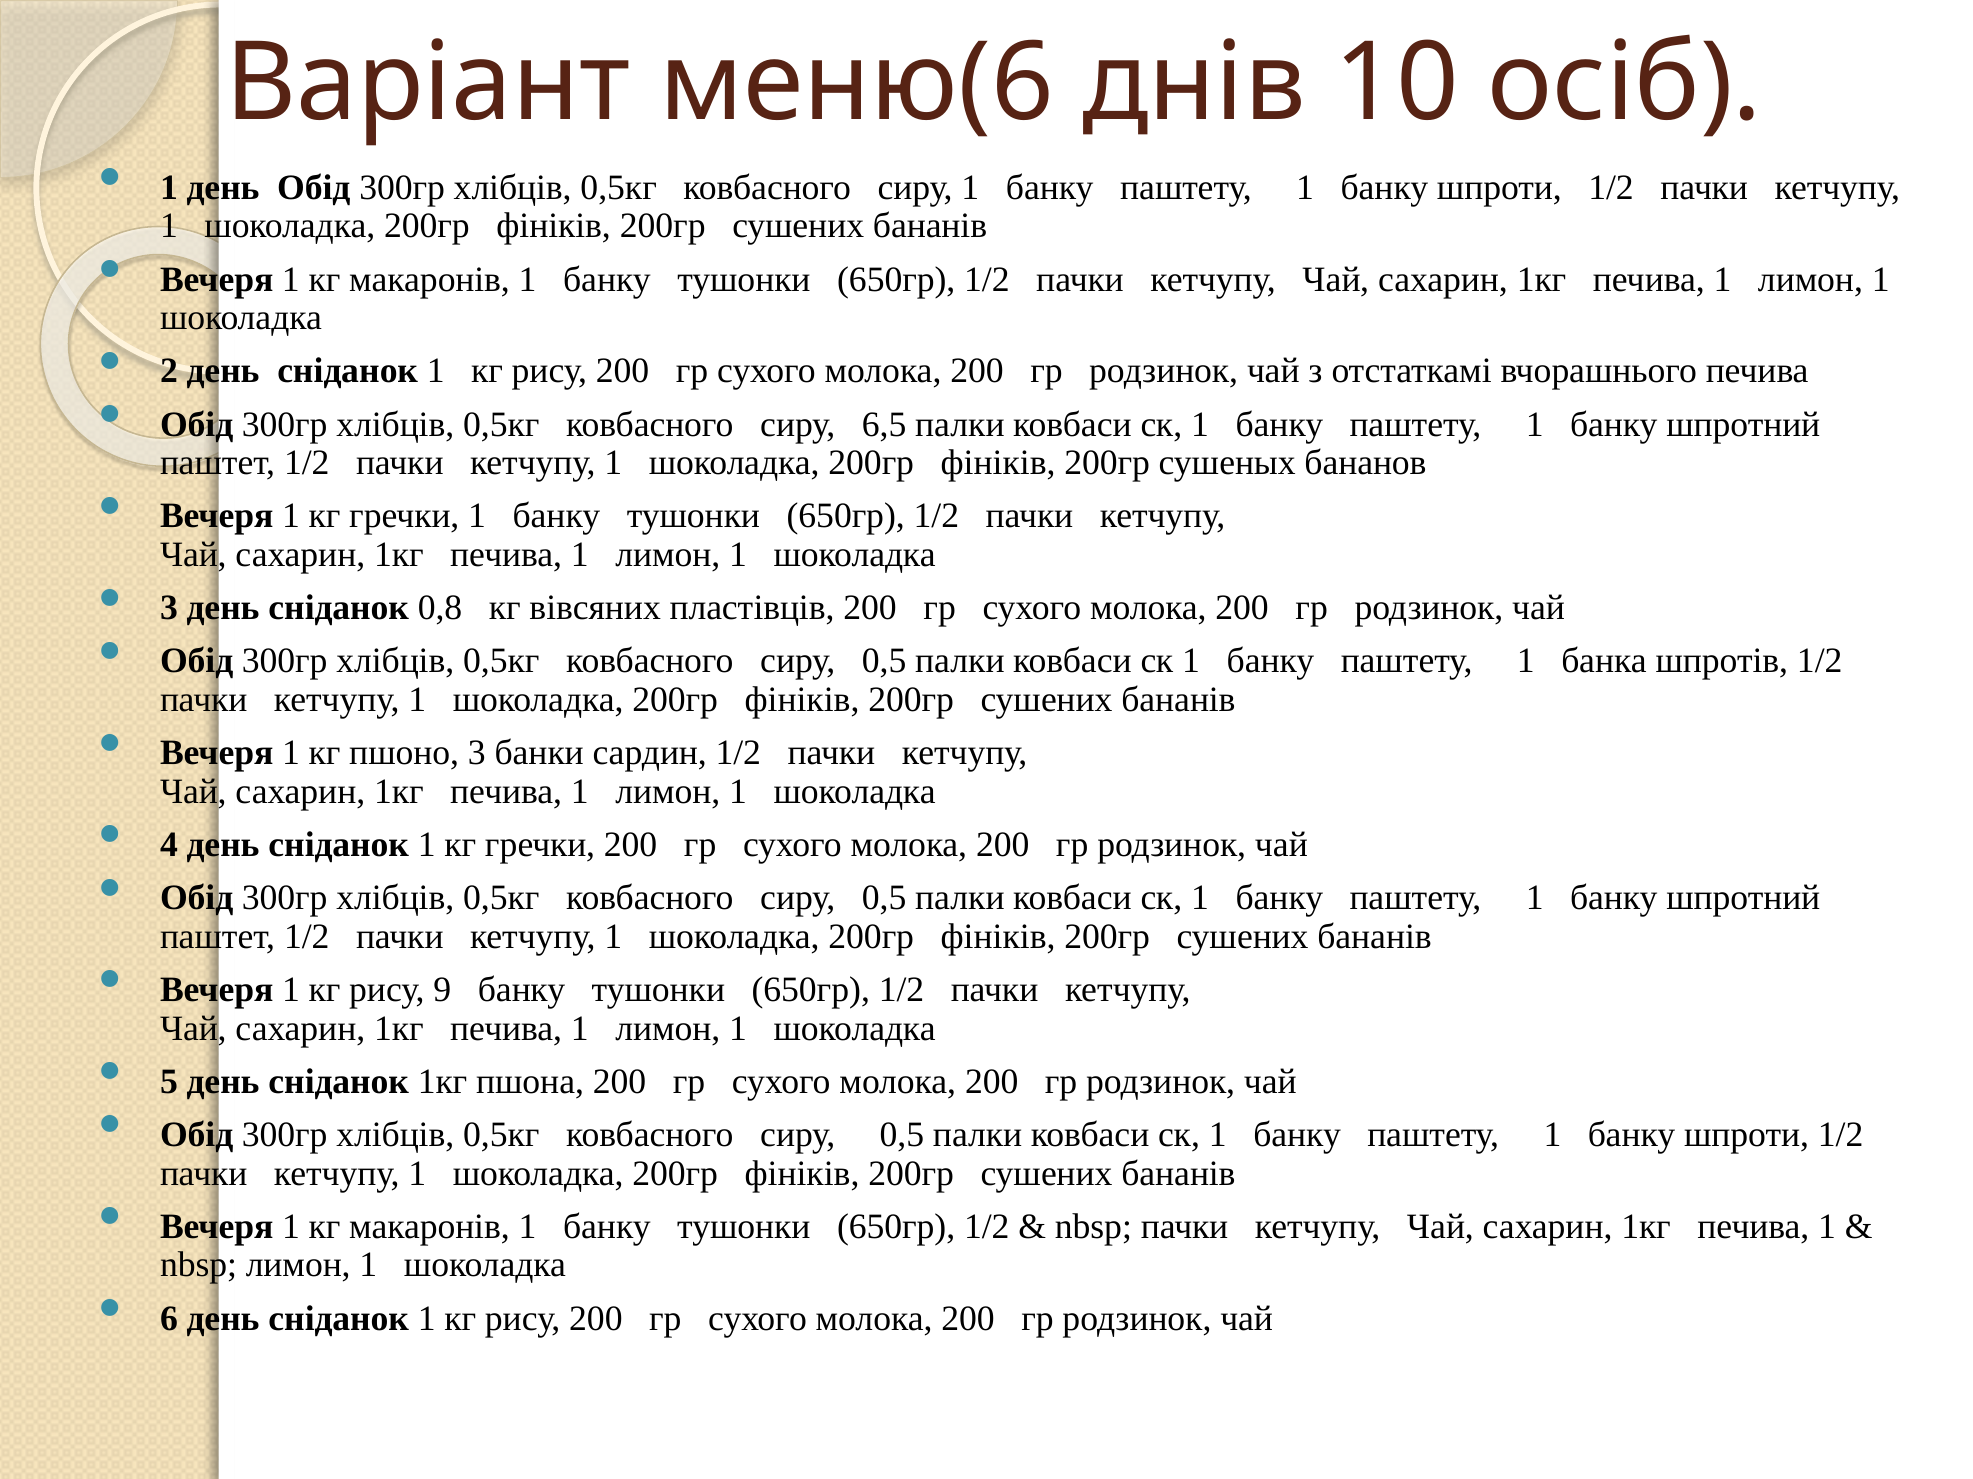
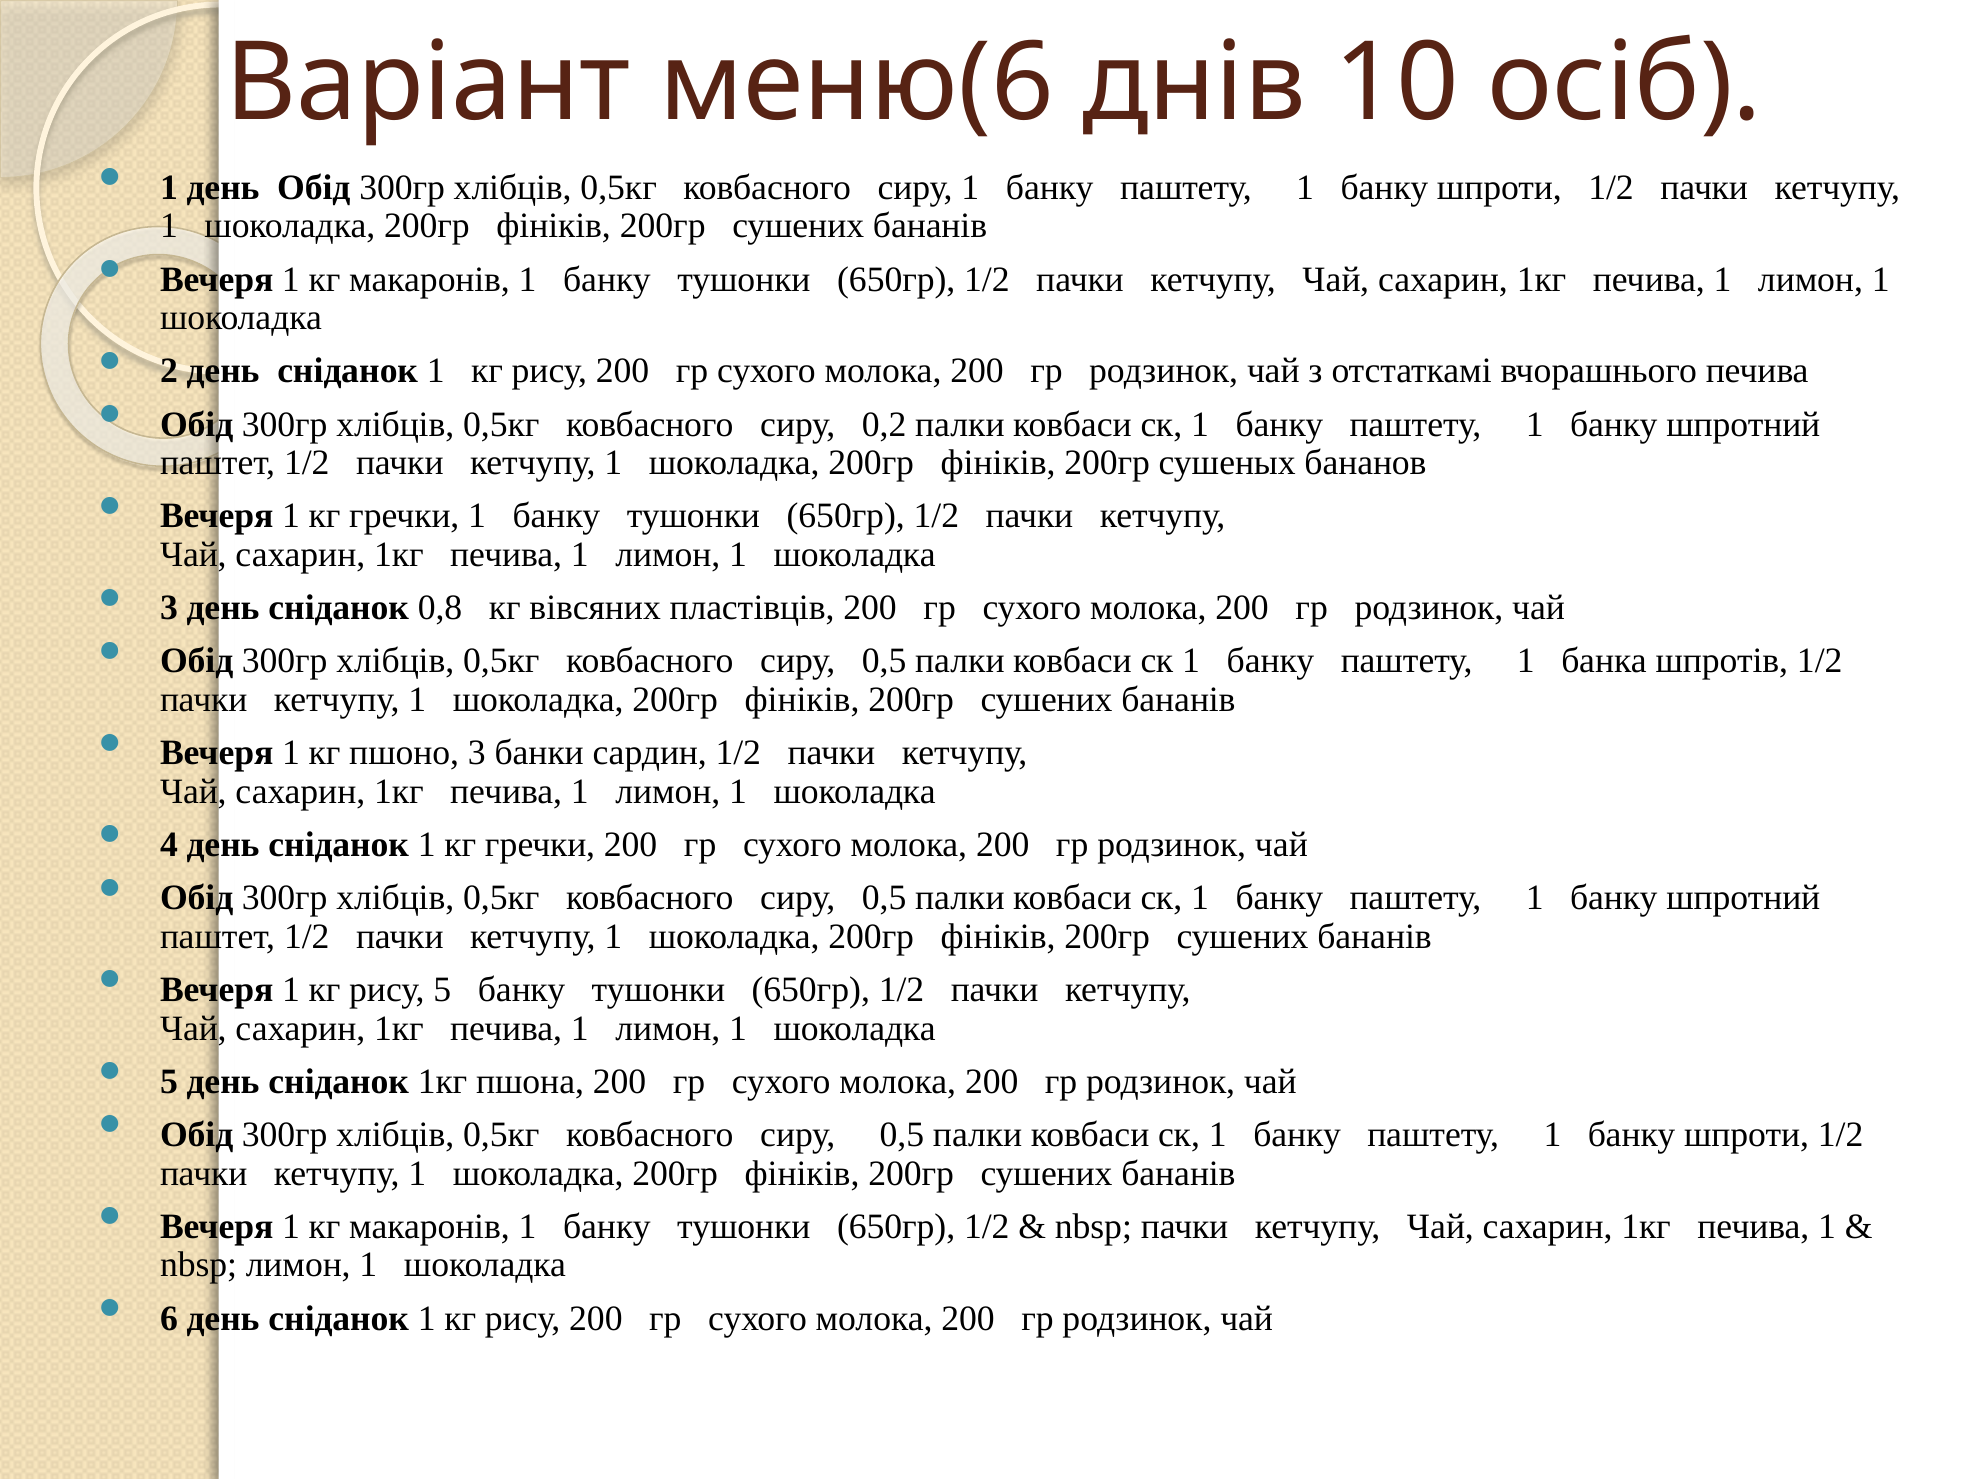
6,5: 6,5 -> 0,2
рису 9: 9 -> 5
